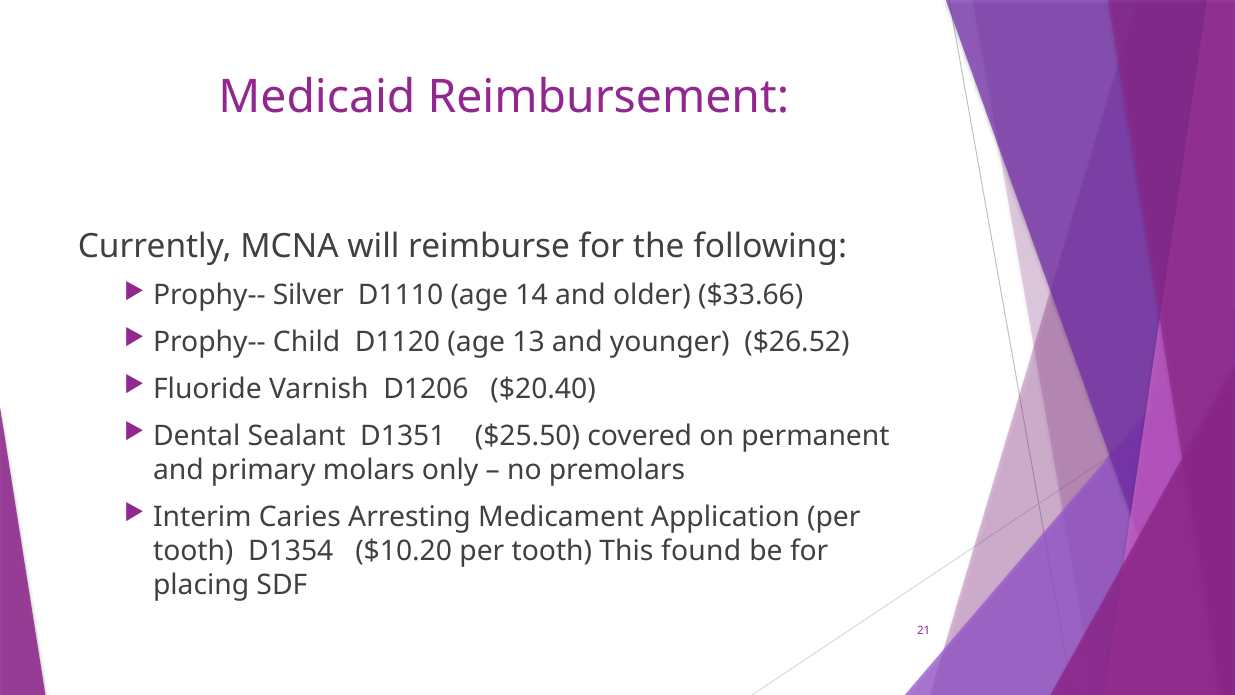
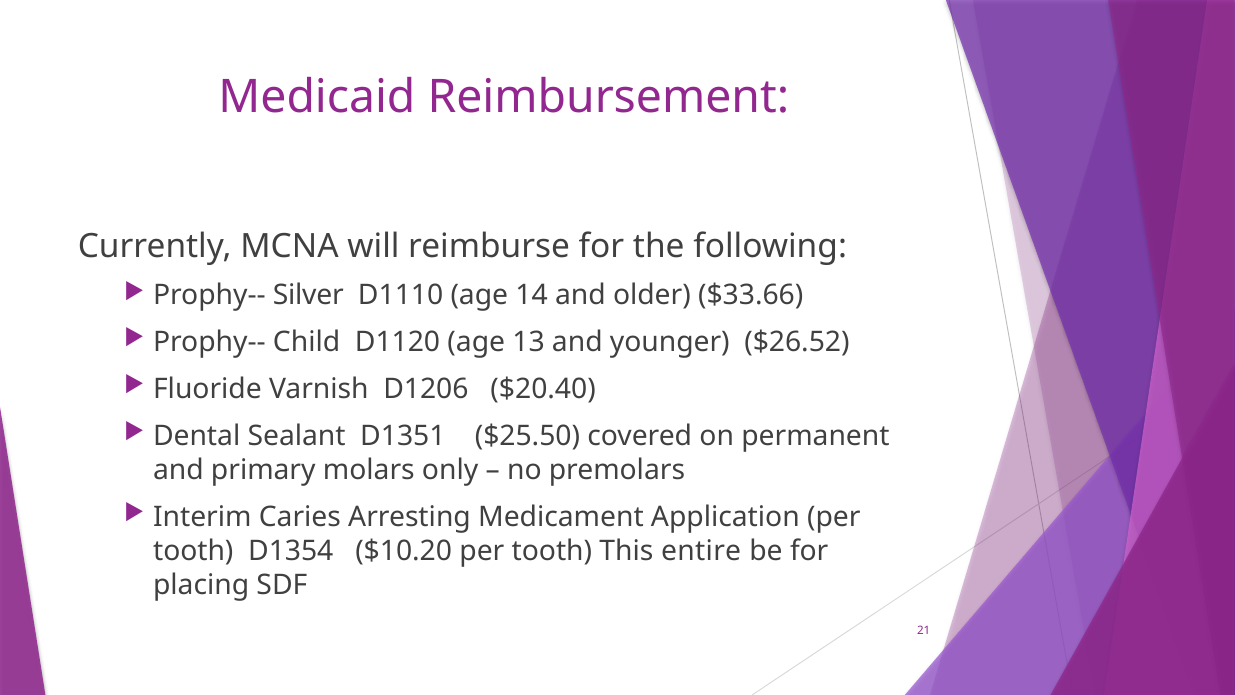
found: found -> entire
